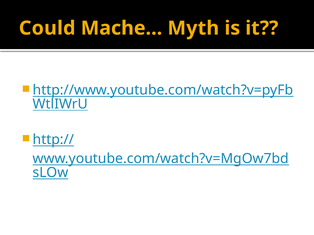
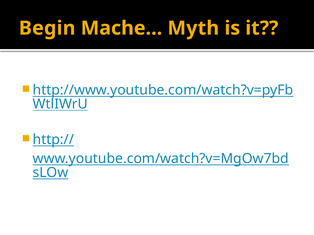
Could: Could -> Begin
